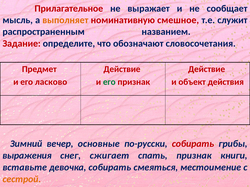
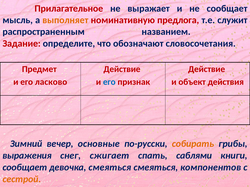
смешное: смешное -> предлога
его at (109, 82) colour: green -> blue
собирать at (193, 144) colour: red -> orange
спать признак: признак -> саблями
вставьте at (25, 168): вставьте -> сообщает
девочка собирать: собирать -> смеяться
местоимение: местоимение -> компонентов
